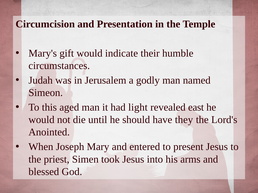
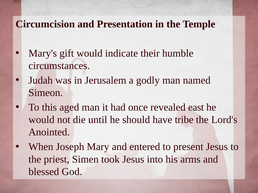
light: light -> once
they: they -> tribe
